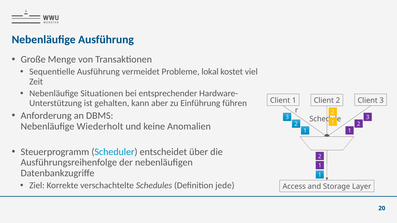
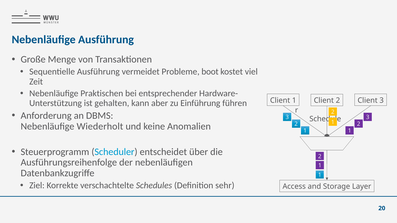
lokal: lokal -> boot
Situationen: Situationen -> Praktischen
jede: jede -> sehr
